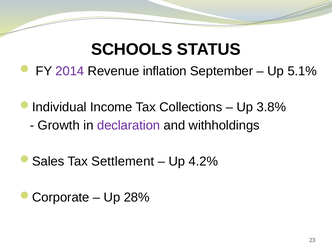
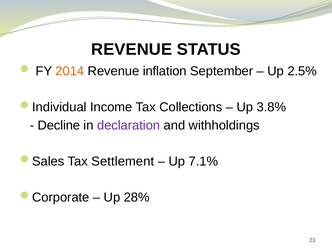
SCHOOLS at (132, 49): SCHOOLS -> REVENUE
2014 colour: purple -> orange
5.1%: 5.1% -> 2.5%
Growth: Growth -> Decline
4.2%: 4.2% -> 7.1%
